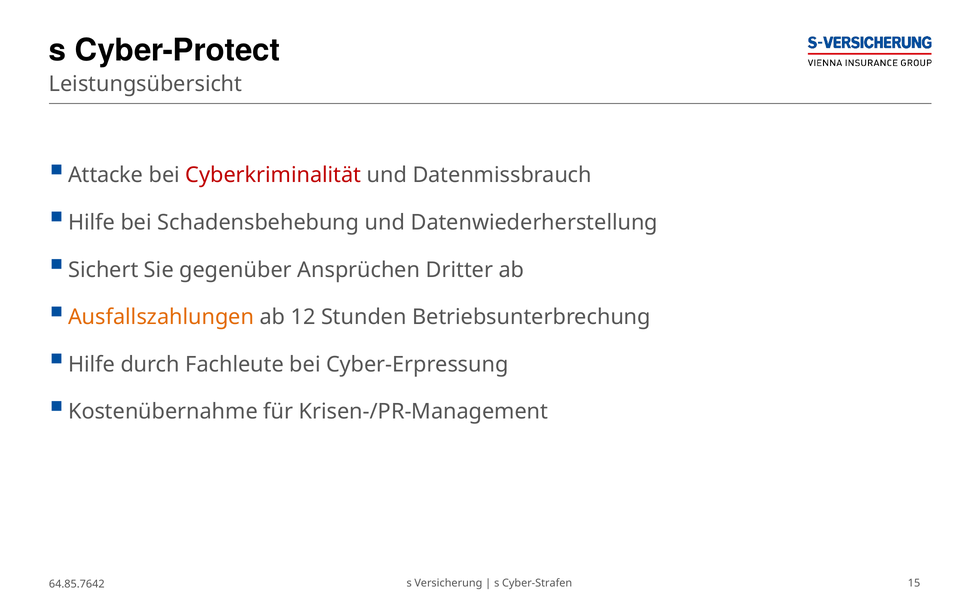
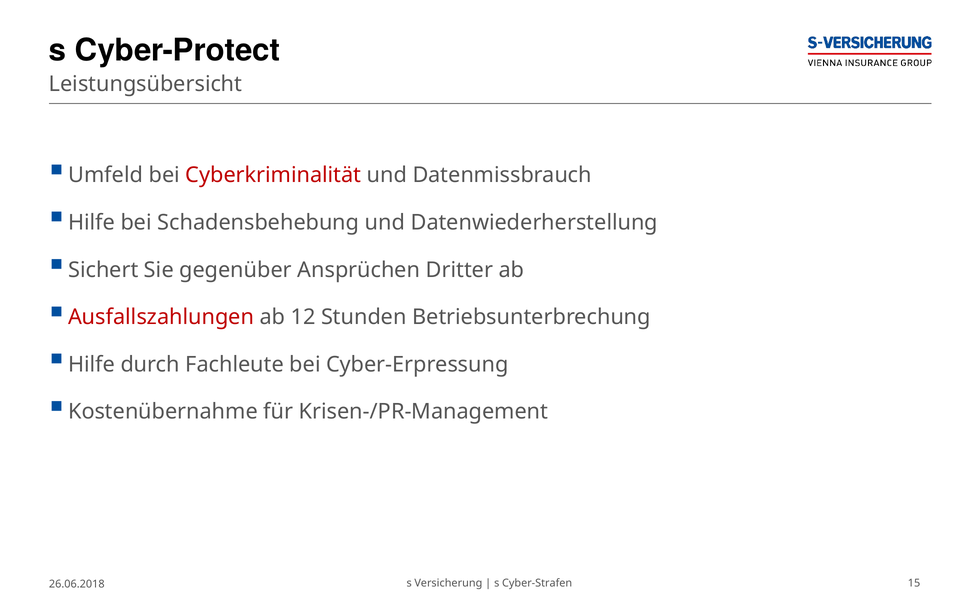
Attacke: Attacke -> Umfeld
Ausfallszahlungen colour: orange -> red
64.85.7642: 64.85.7642 -> 26.06.2018
